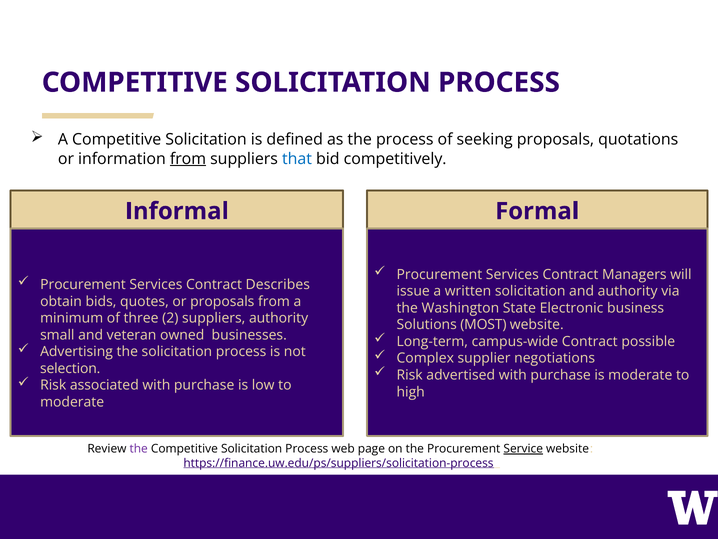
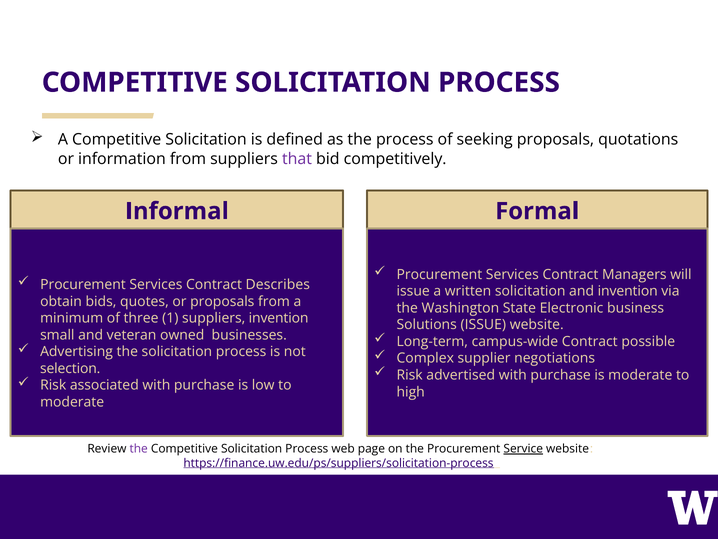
from at (188, 159) underline: present -> none
that colour: blue -> purple
and authority: authority -> invention
2: 2 -> 1
suppliers authority: authority -> invention
Solutions MOST: MOST -> ISSUE
